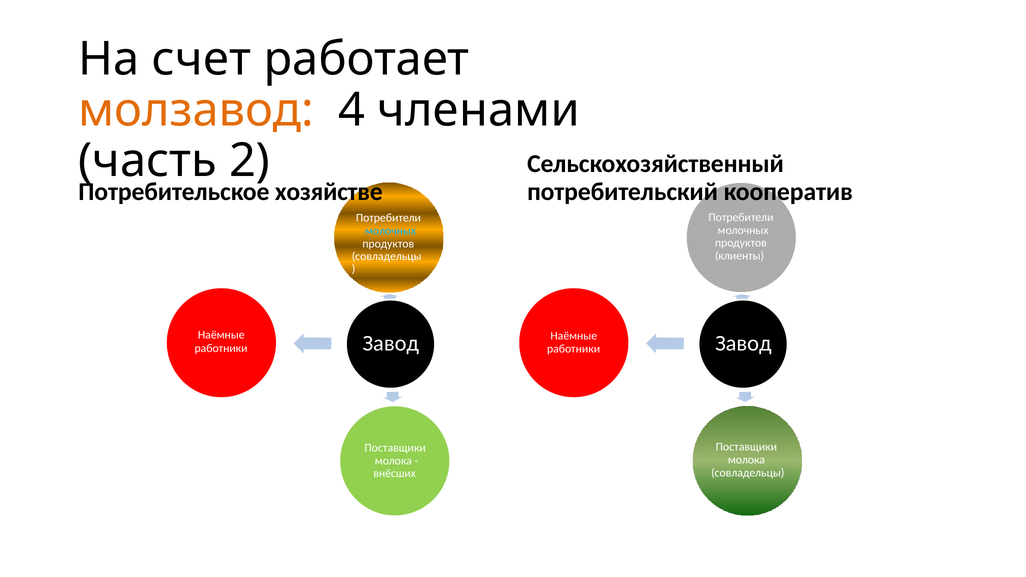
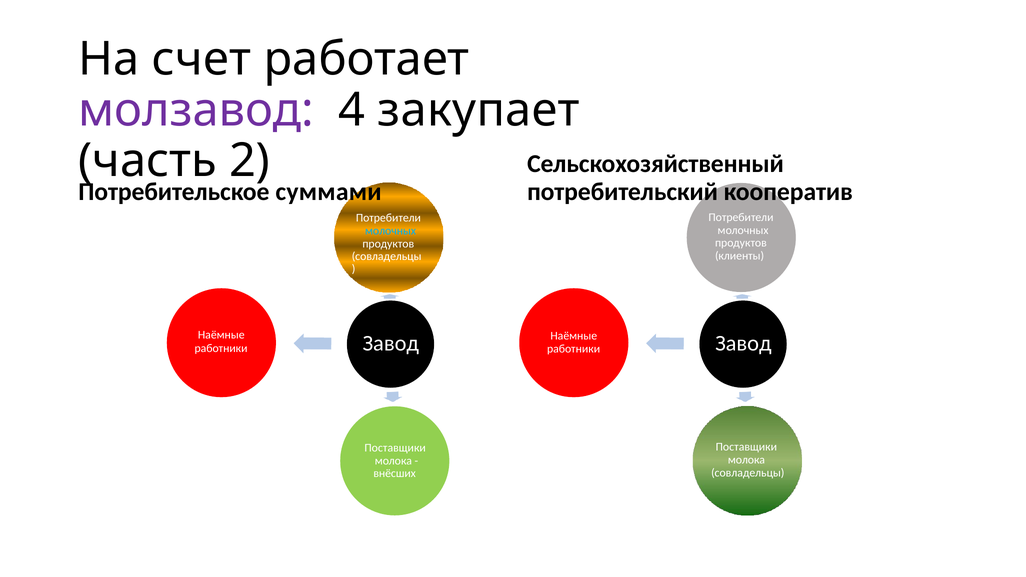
молзавод colour: orange -> purple
членами: членами -> закупает
хозяйстве: хозяйстве -> суммами
